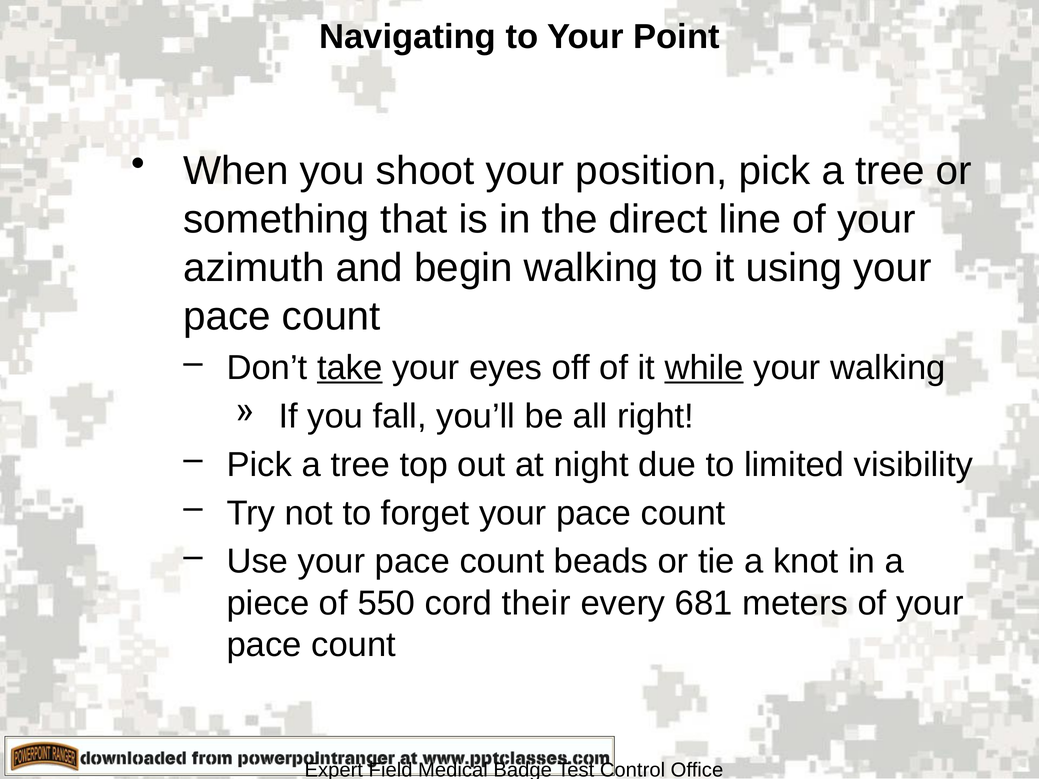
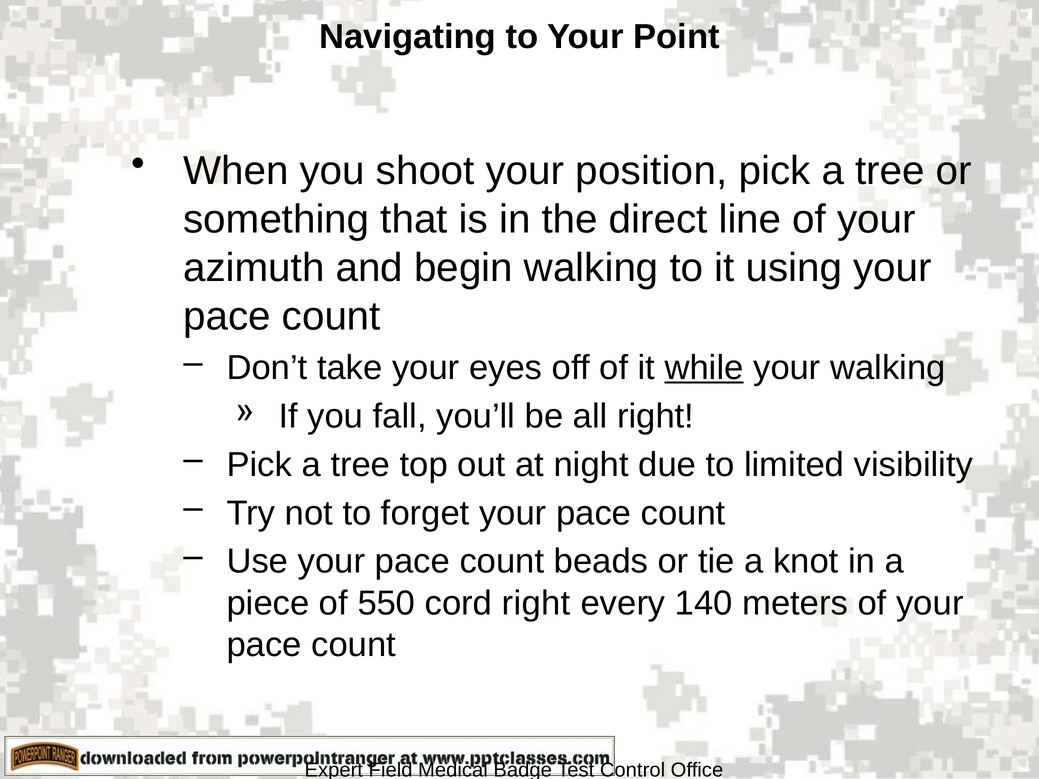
take underline: present -> none
cord their: their -> right
681: 681 -> 140
